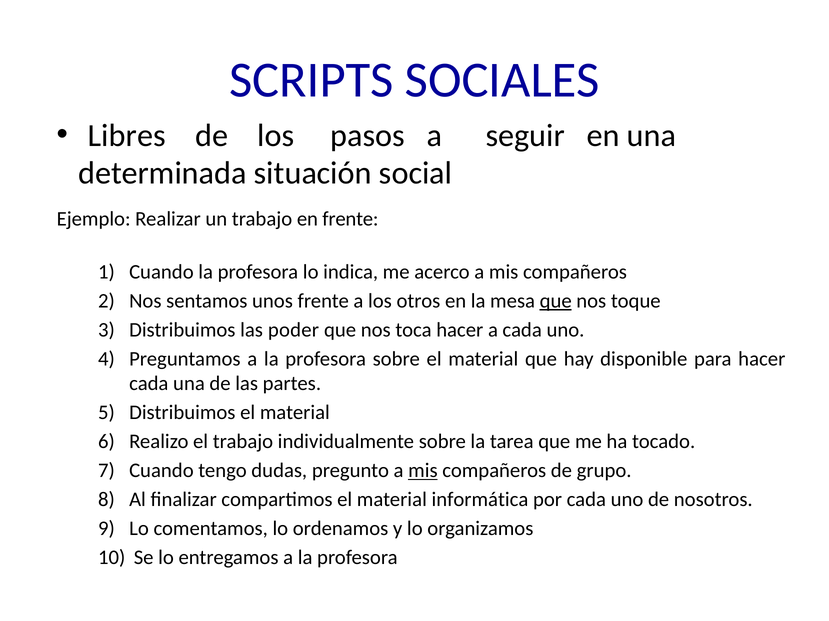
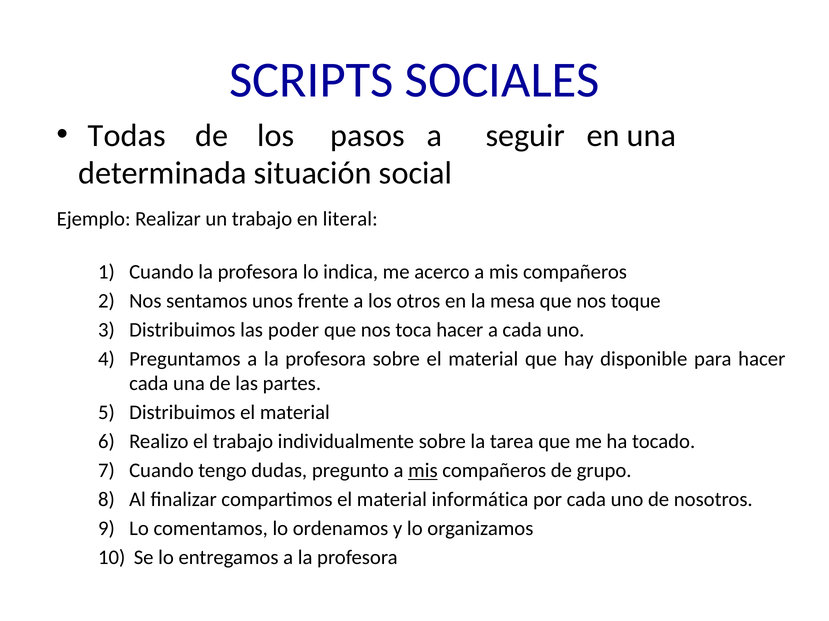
Libres: Libres -> Todas
en frente: frente -> literal
que at (556, 301) underline: present -> none
